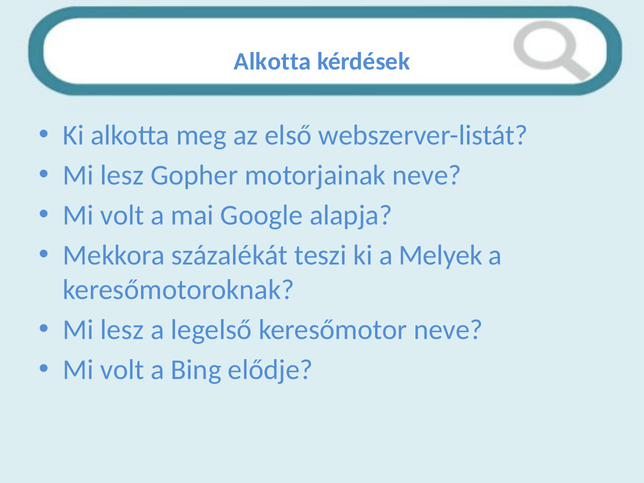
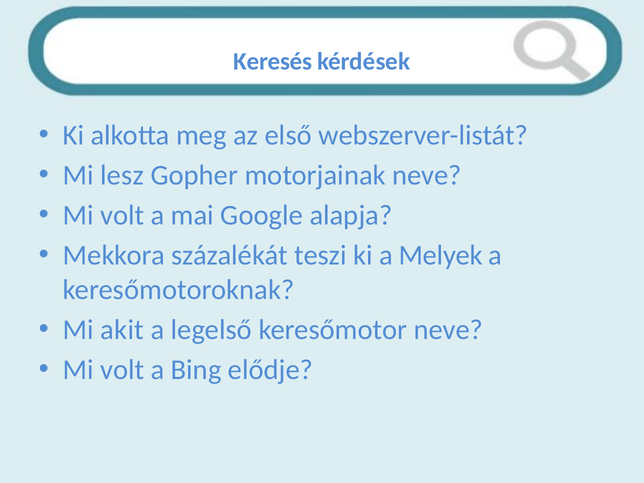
Alkotta at (273, 61): Alkotta -> Keresés
lesz at (122, 330): lesz -> akit
